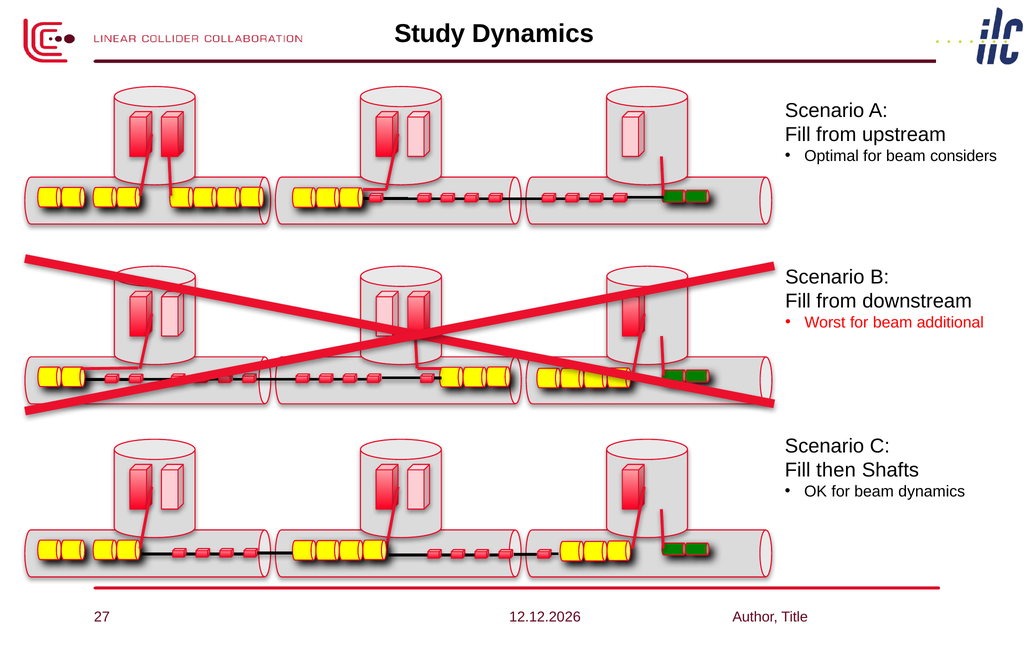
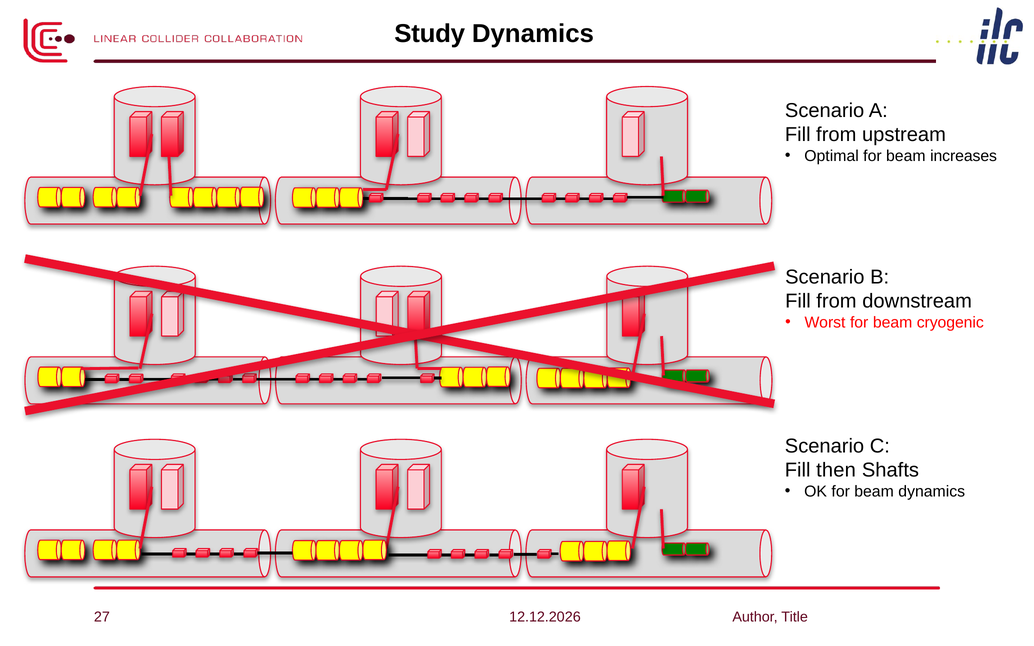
considers: considers -> increases
additional: additional -> cryogenic
